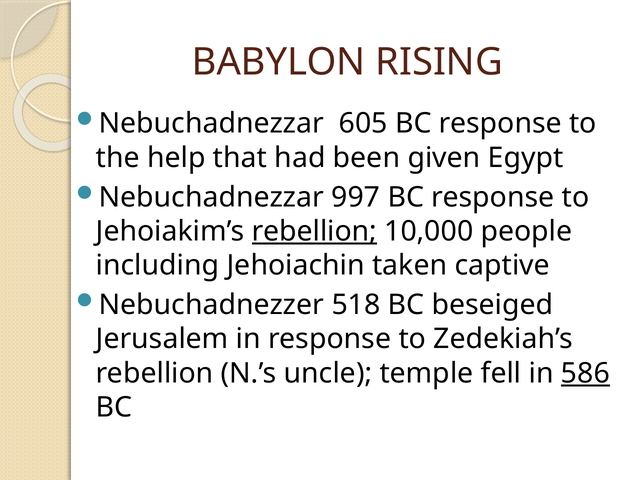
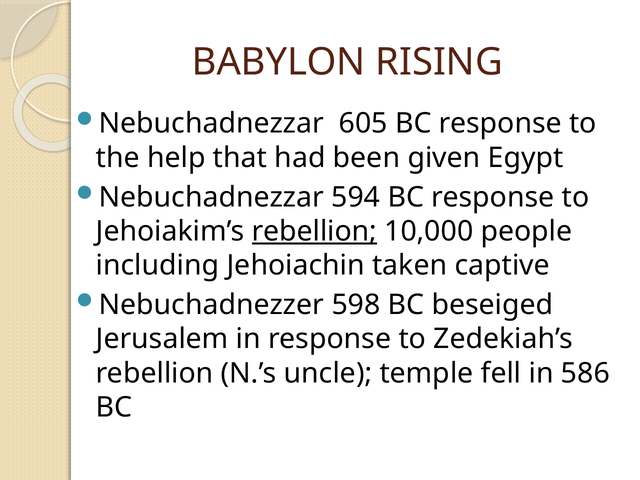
997: 997 -> 594
518: 518 -> 598
586 underline: present -> none
